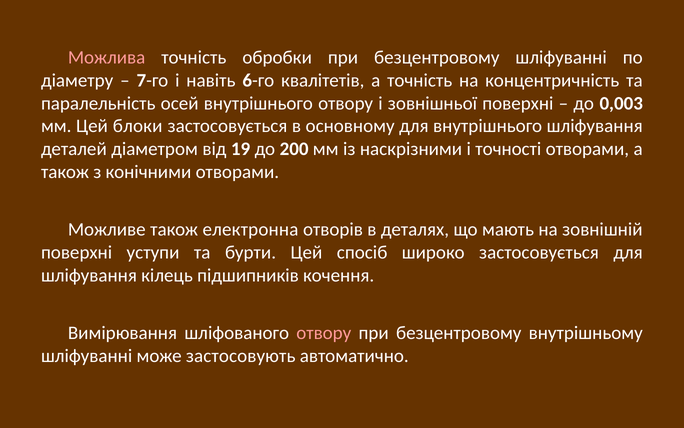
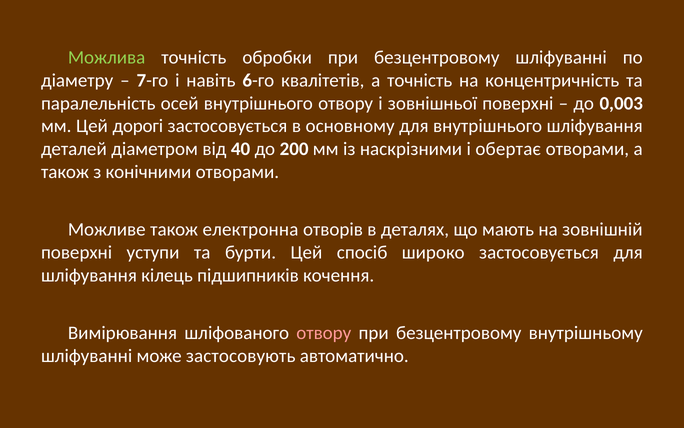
Можлива colour: pink -> light green
блоки: блоки -> дорогі
19: 19 -> 40
точності: точності -> обертає
